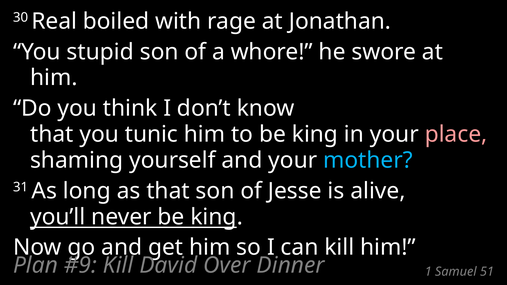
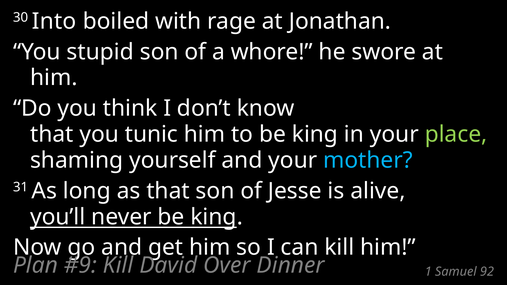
Real: Real -> Into
place colour: pink -> light green
51: 51 -> 92
